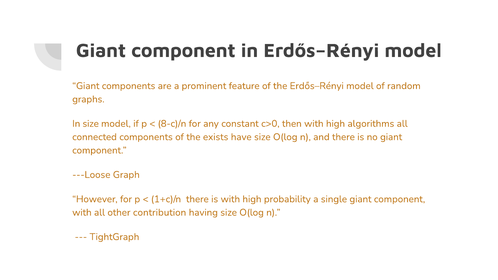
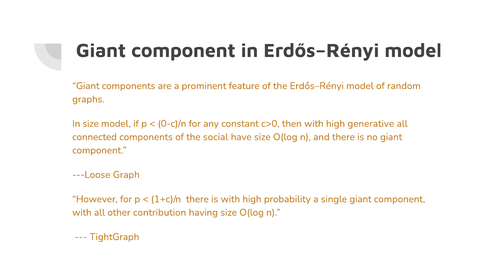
8-c)/n: 8-c)/n -> 0-c)/n
algorithms: algorithms -> generative
exists: exists -> social
